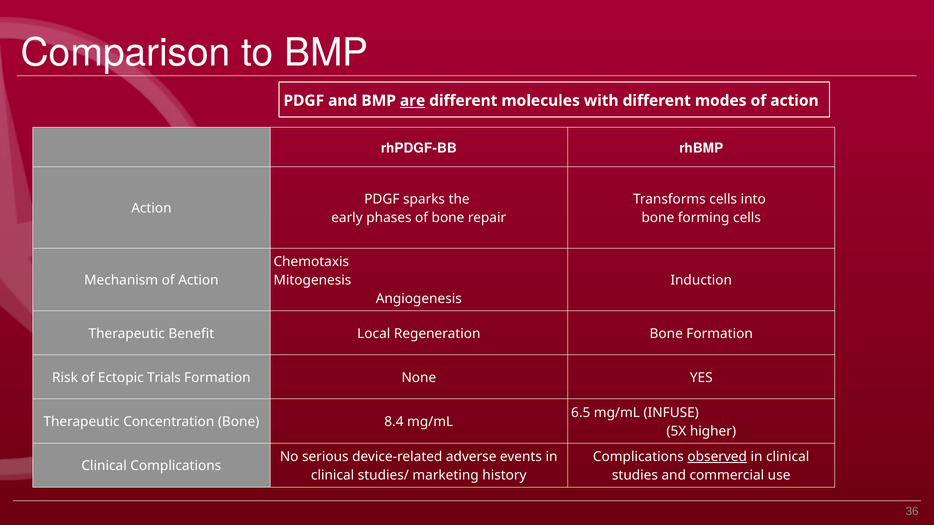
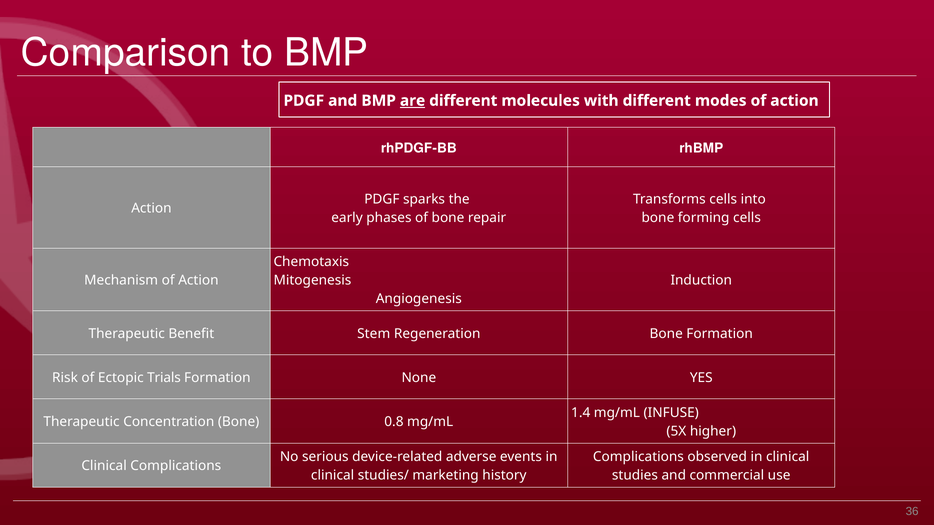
Local: Local -> Stem
6.5: 6.5 -> 1.4
8.4: 8.4 -> 0.8
observed underline: present -> none
